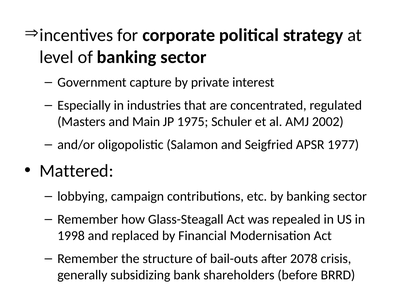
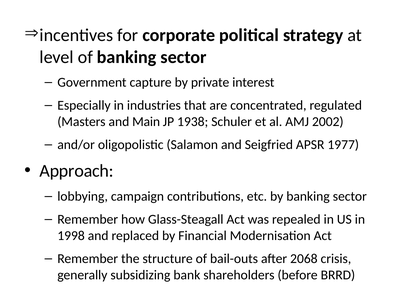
1975: 1975 -> 1938
Mattered: Mattered -> Approach
2078: 2078 -> 2068
